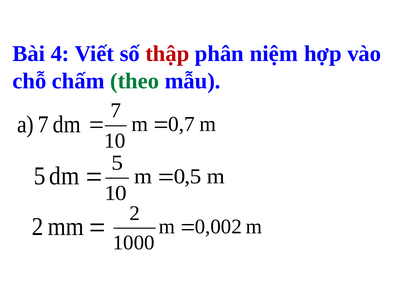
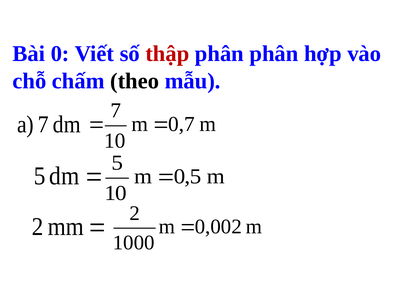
4: 4 -> 0
phân niệm: niệm -> phân
theo colour: green -> black
